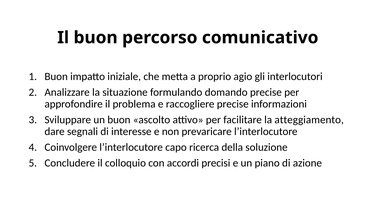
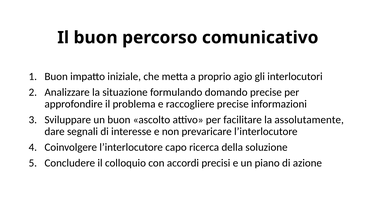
atteggiamento: atteggiamento -> assolutamente
